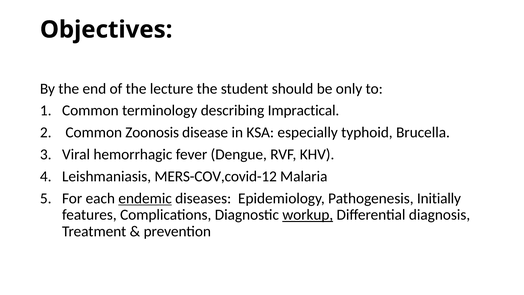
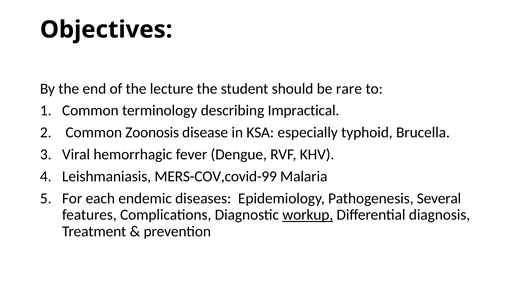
only: only -> rare
MERS-COV,covid-12: MERS-COV,covid-12 -> MERS-COV,covid-99
endemic underline: present -> none
Initially: Initially -> Several
